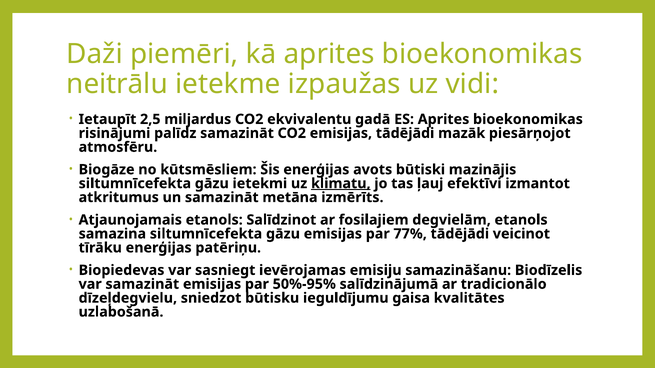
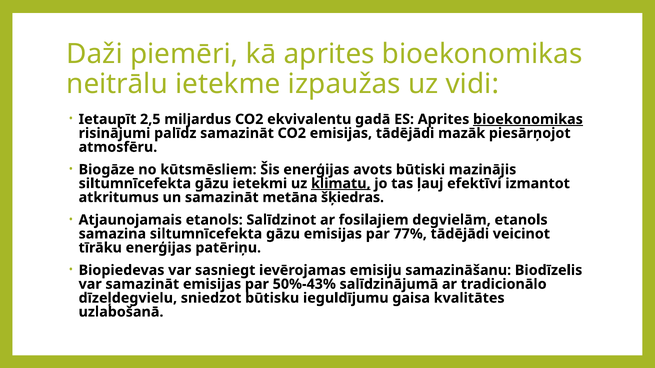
bioekonomikas at (528, 119) underline: none -> present
izmērīts: izmērīts -> šķiedras
50%-95%: 50%-95% -> 50%-43%
